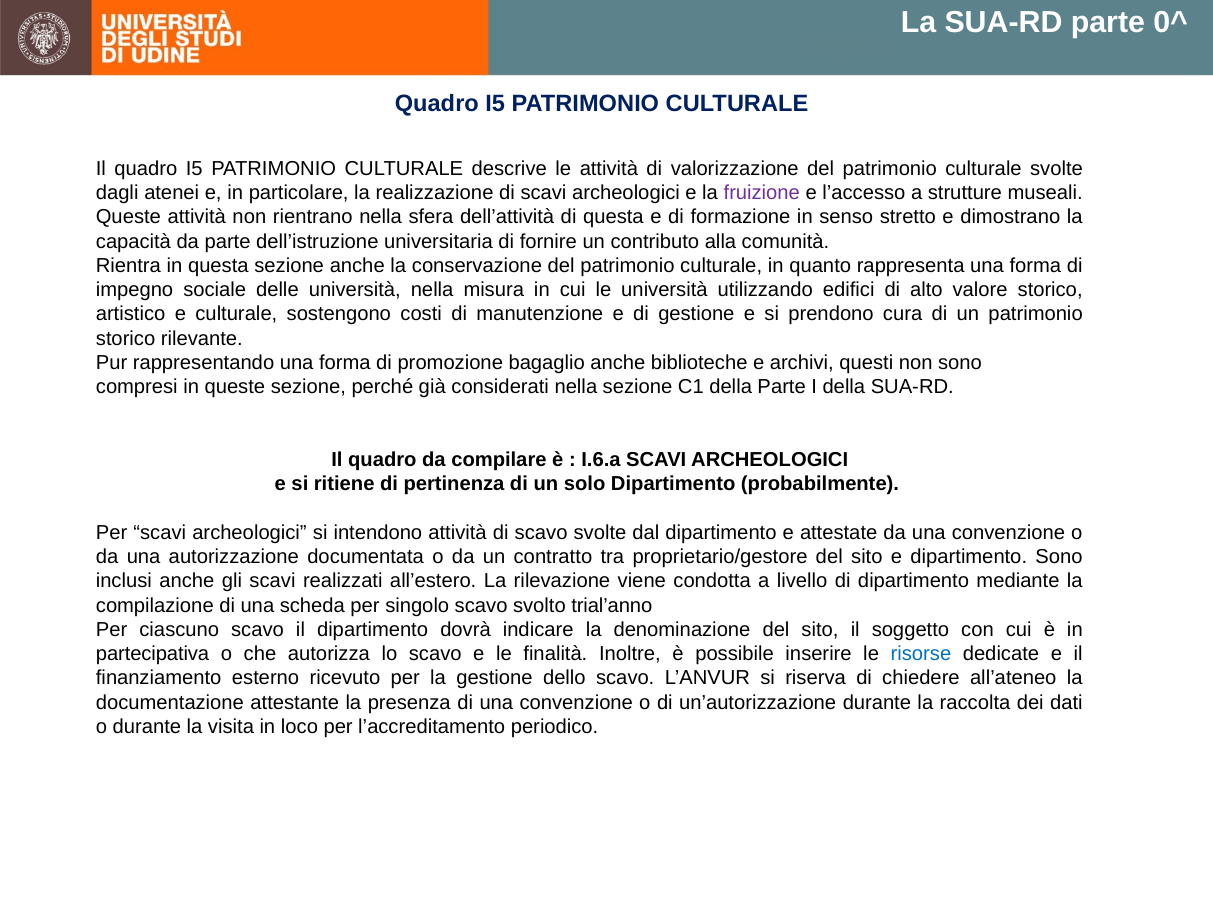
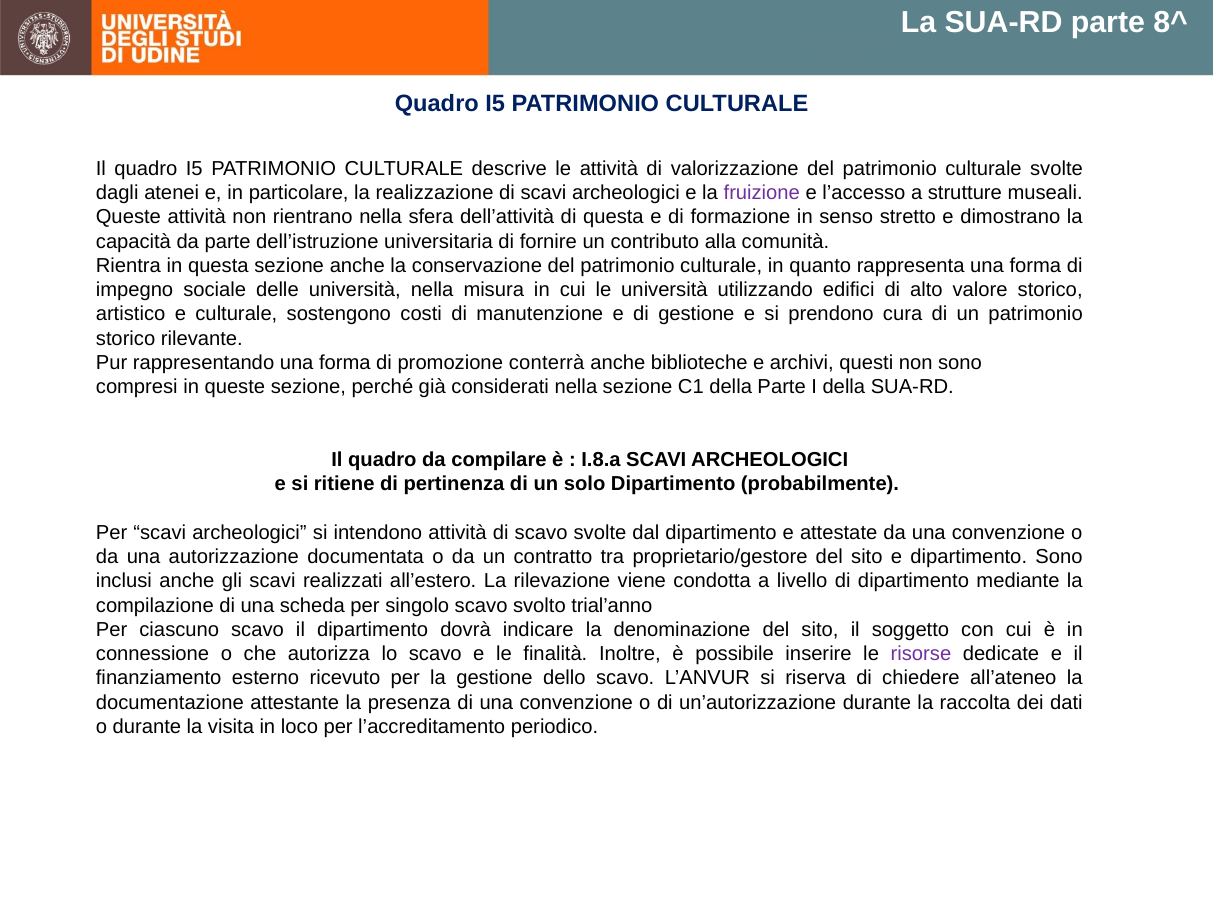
0^: 0^ -> 8^
bagaglio: bagaglio -> conterrà
I.6.a: I.6.a -> I.8.a
partecipativa: partecipativa -> connessione
risorse colour: blue -> purple
